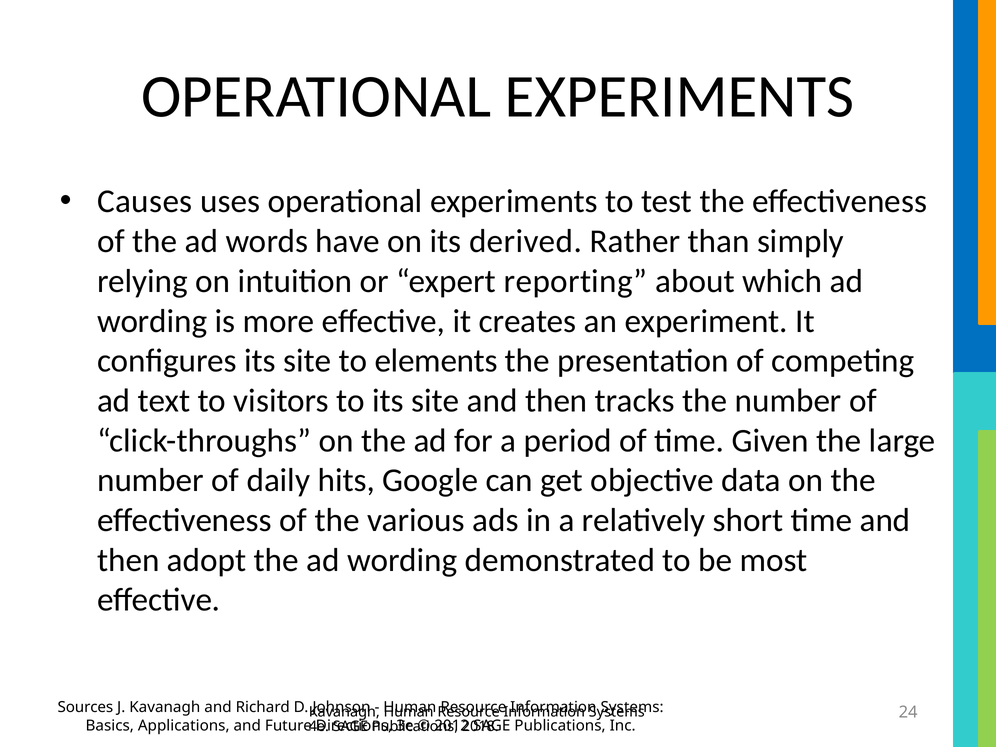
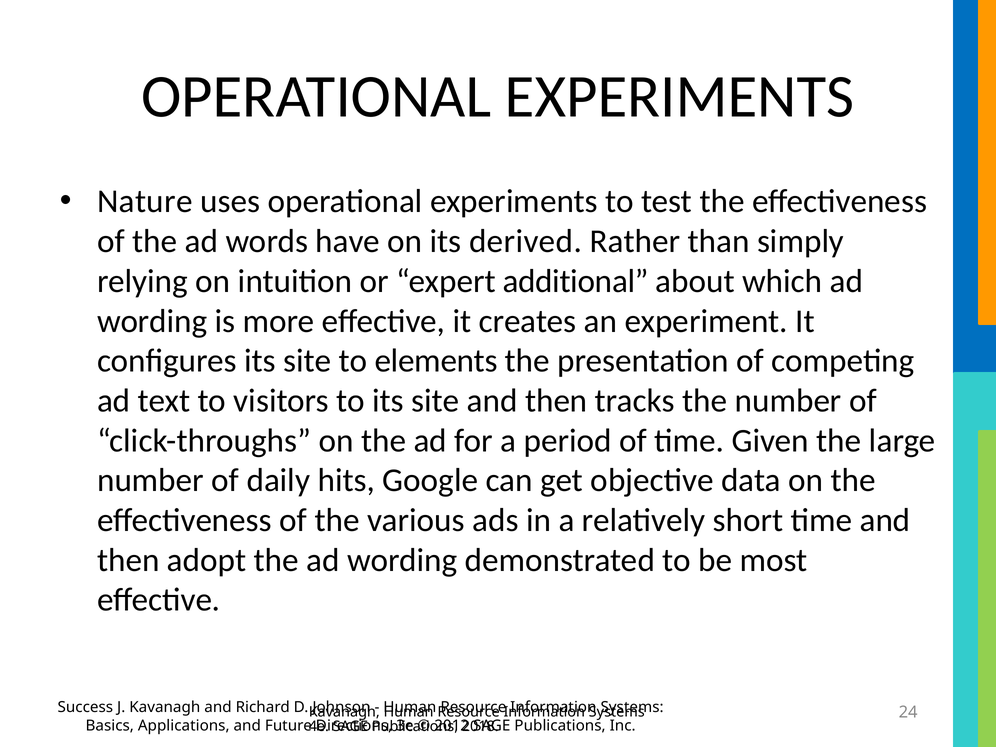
Causes: Causes -> Nature
reporting: reporting -> additional
Sources: Sources -> Success
